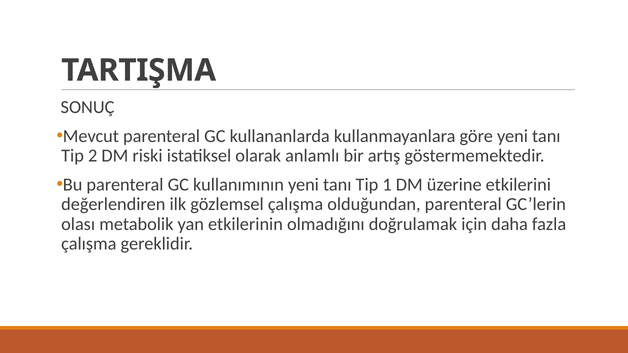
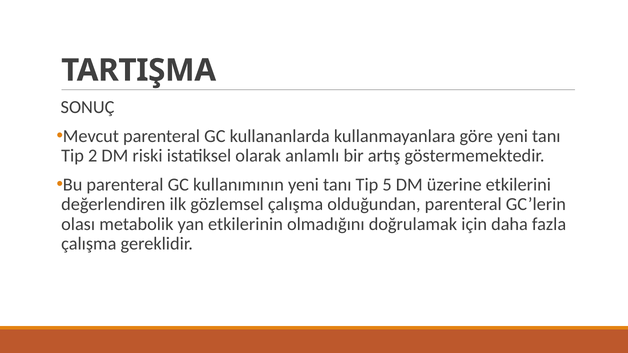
1: 1 -> 5
